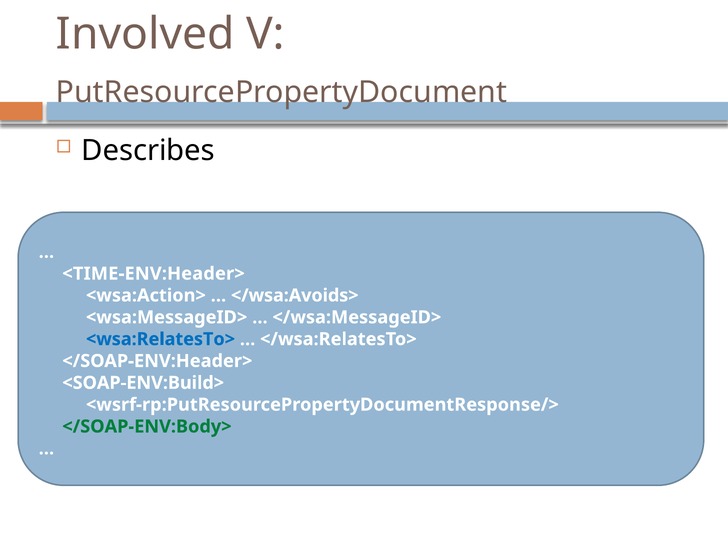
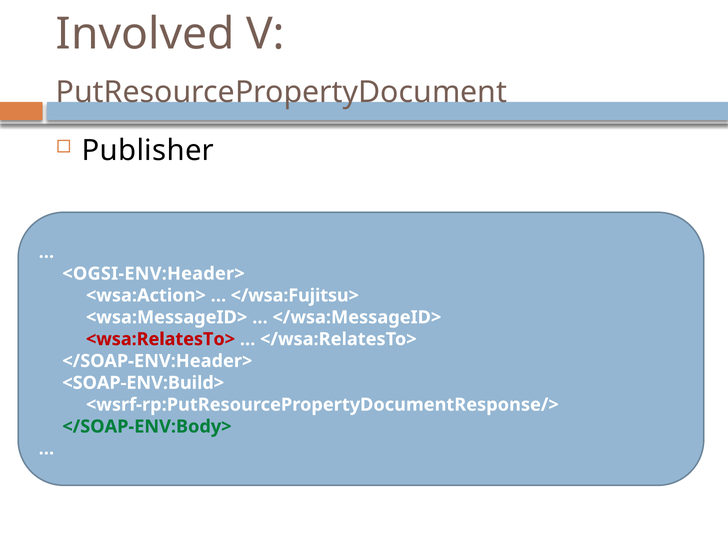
Describes: Describes -> Publisher
<TIME-ENV:Header>: <TIME-ENV:Header> -> <OGSI-ENV:Header>
</wsa:Avoids>: </wsa:Avoids> -> </wsa:Fujitsu>
<wsa:RelatesTo> colour: blue -> red
